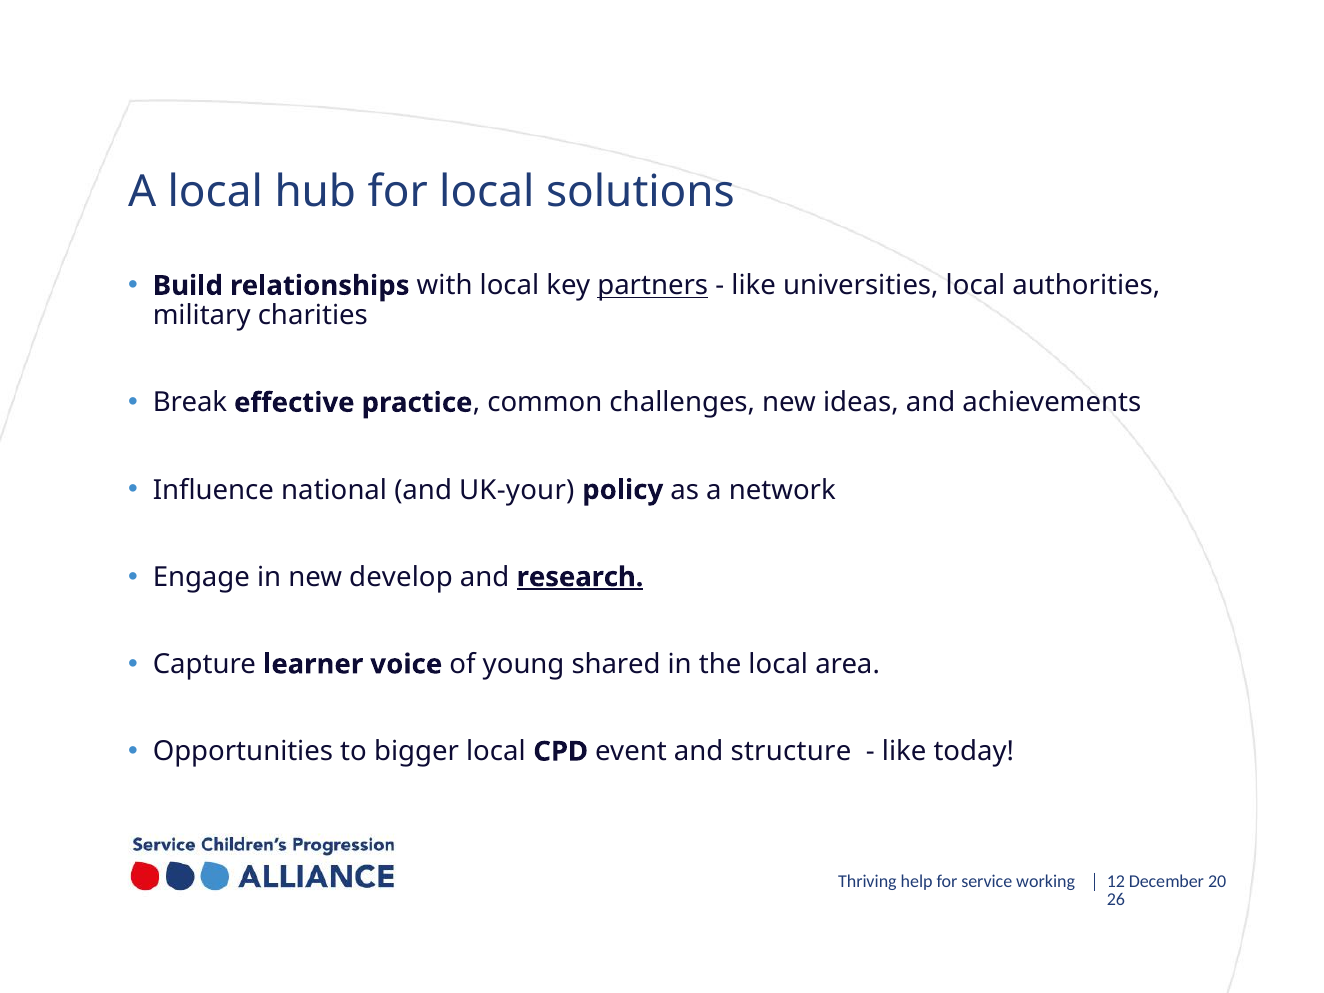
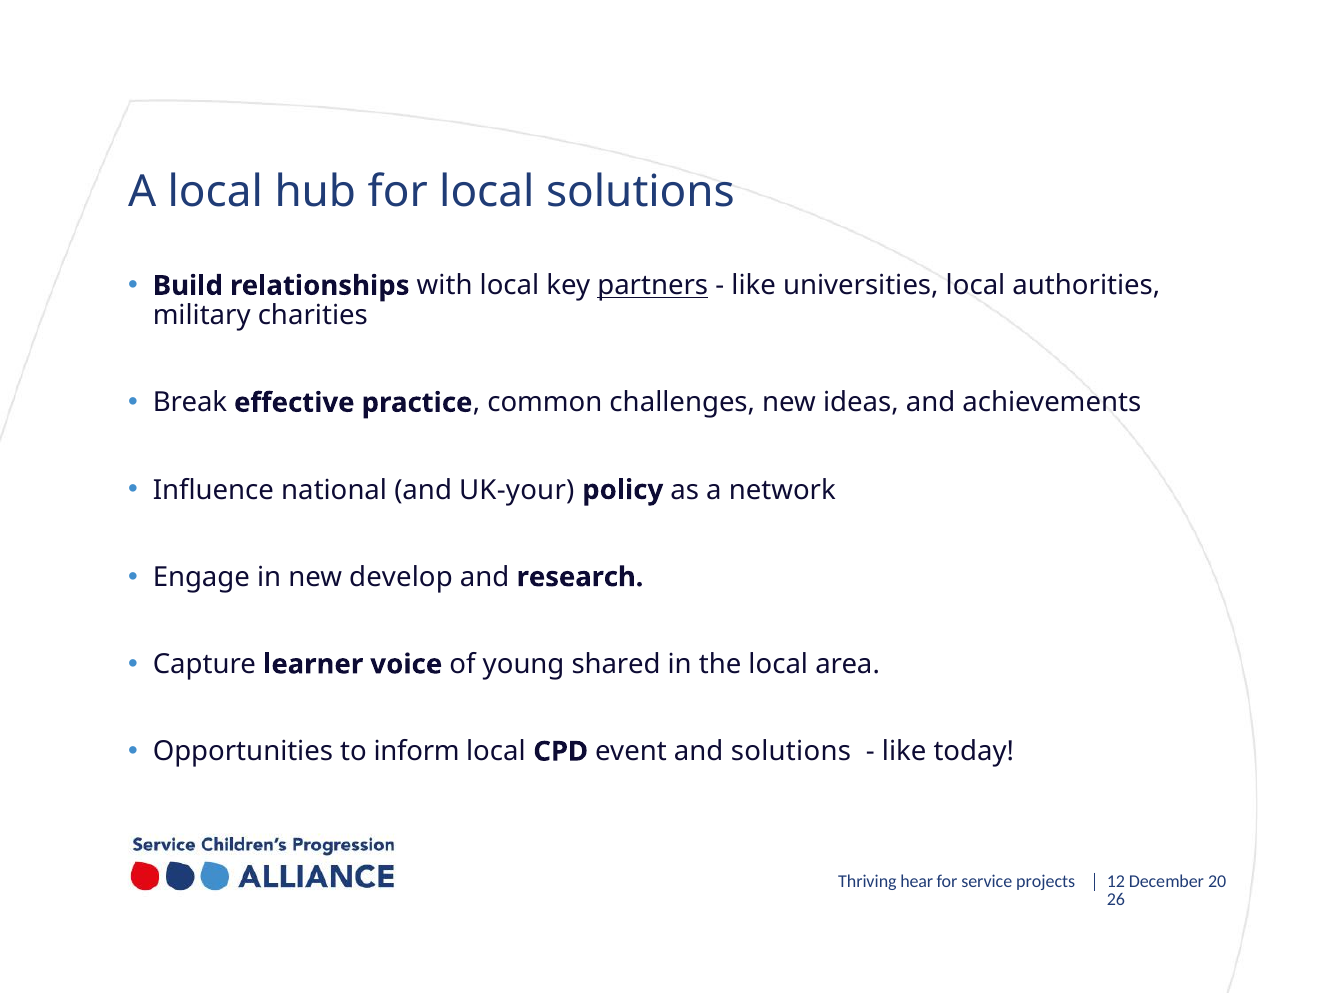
research underline: present -> none
bigger: bigger -> inform
and structure: structure -> solutions
help: help -> hear
working: working -> projects
